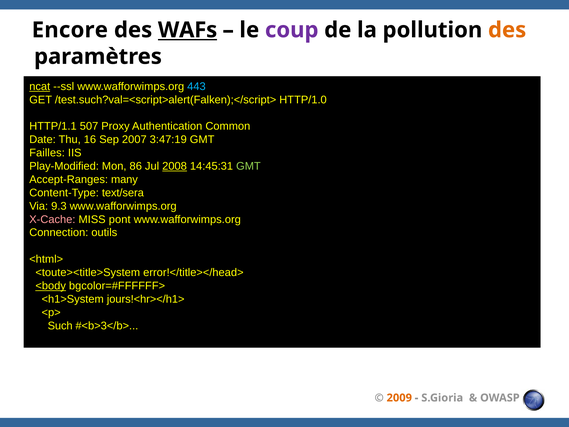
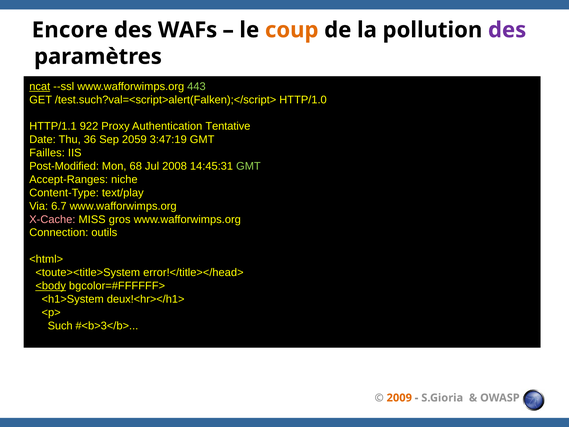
WAFs underline: present -> none
coup colour: purple -> orange
des at (507, 30) colour: orange -> purple
443 colour: light blue -> light green
507: 507 -> 922
Common: Common -> Tentative
16: 16 -> 36
2007: 2007 -> 2059
Play-Modified: Play-Modified -> Post-Modified
86: 86 -> 68
2008 underline: present -> none
many: many -> niche
text/sera: text/sera -> text/play
9.3: 9.3 -> 6.7
pont: pont -> gros
jours!<hr></h1>: jours!<hr></h1> -> deux!<hr></h1>
